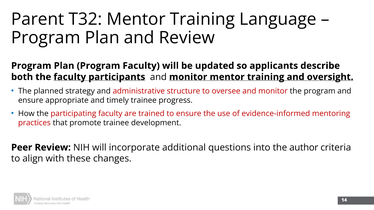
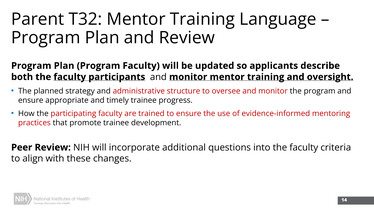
into the author: author -> faculty
